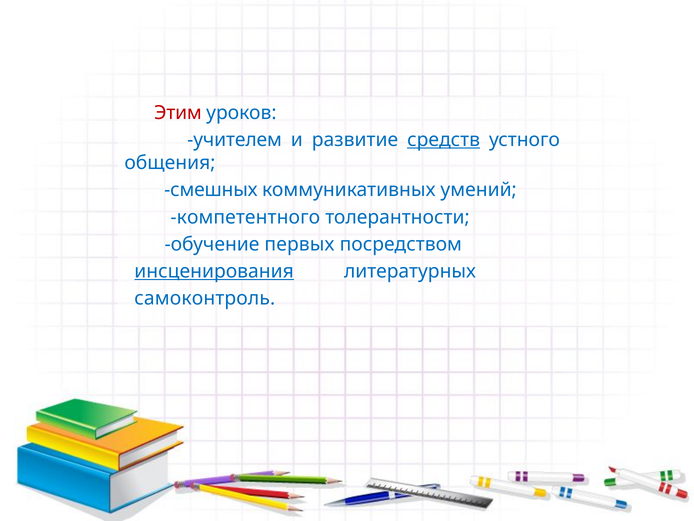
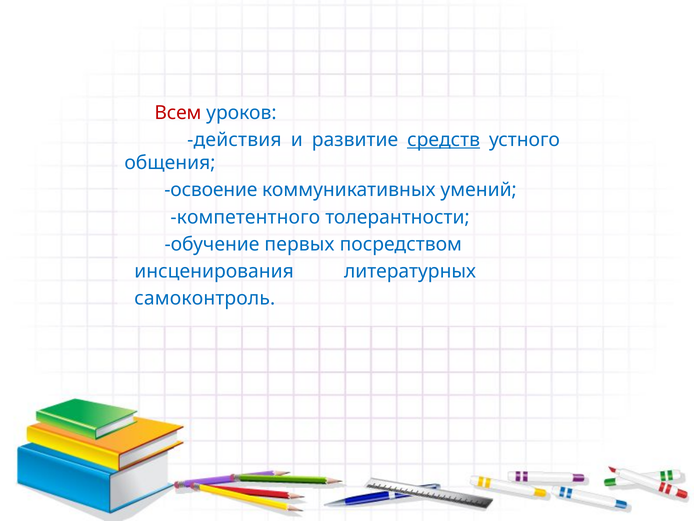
Этим: Этим -> Всем
учителем: учителем -> действия
смешных: смешных -> освоение
инсценирования underline: present -> none
